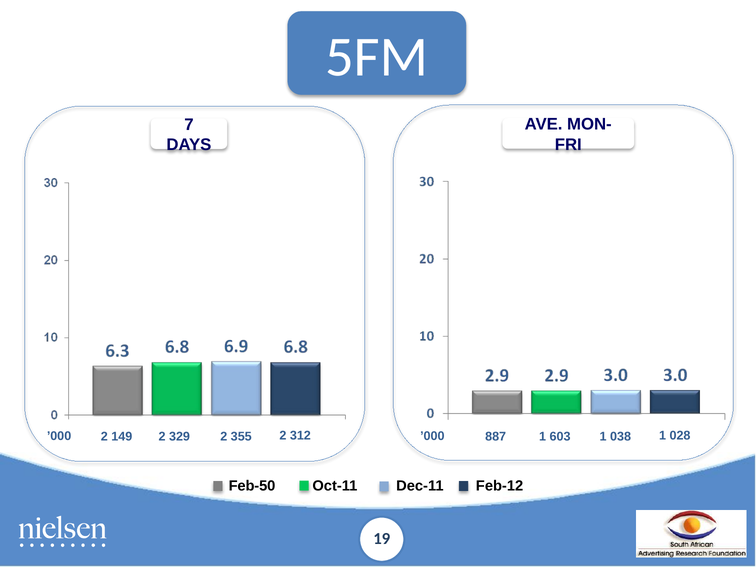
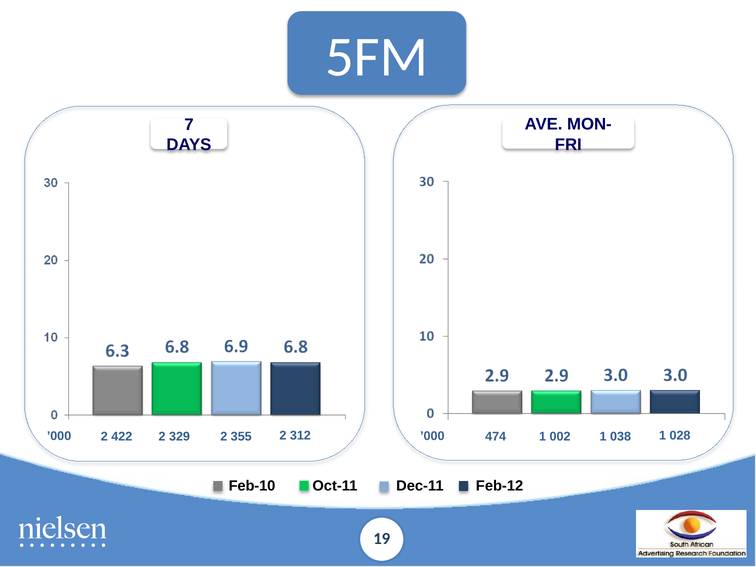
149: 149 -> 422
887: 887 -> 474
603: 603 -> 002
Feb-50: Feb-50 -> Feb-10
